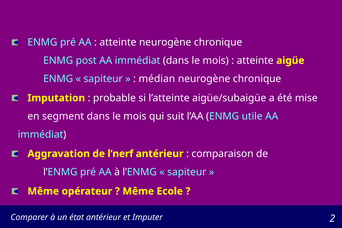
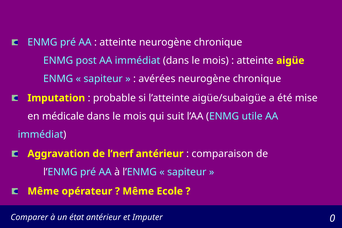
médian: médian -> avérées
segment: segment -> médicale
2: 2 -> 0
